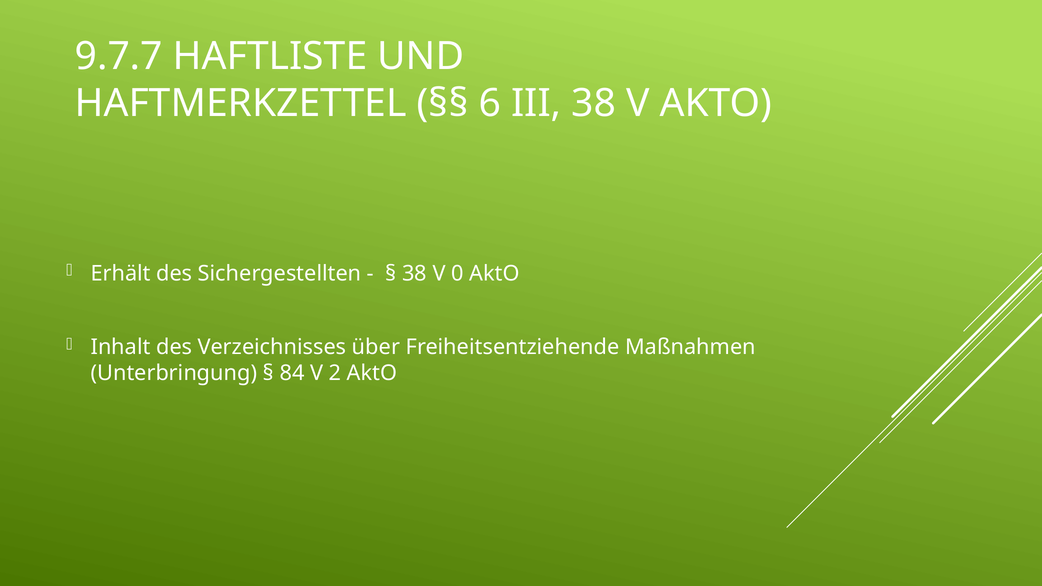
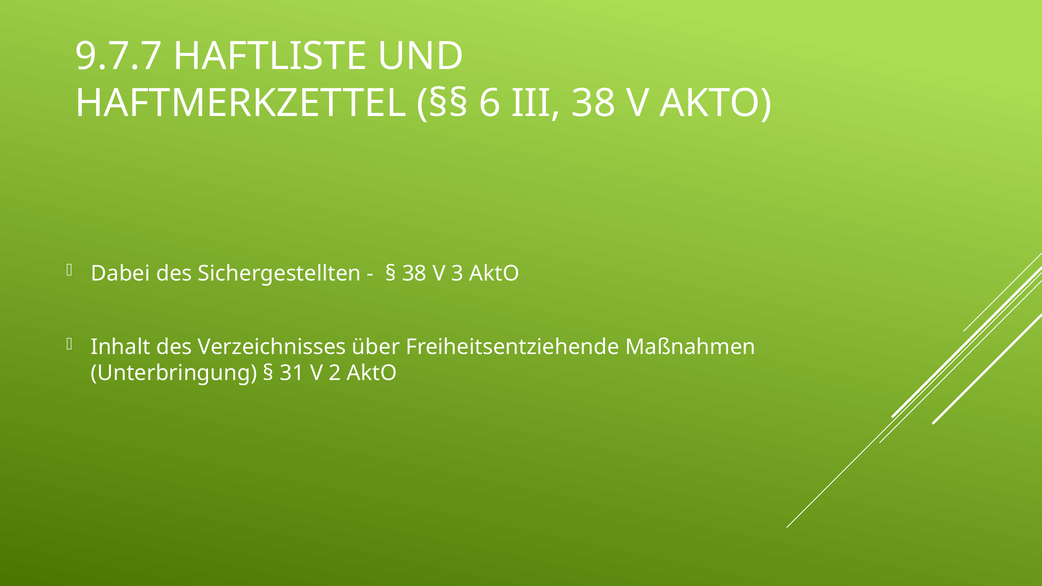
Erhält: Erhält -> Dabei
0: 0 -> 3
84: 84 -> 31
